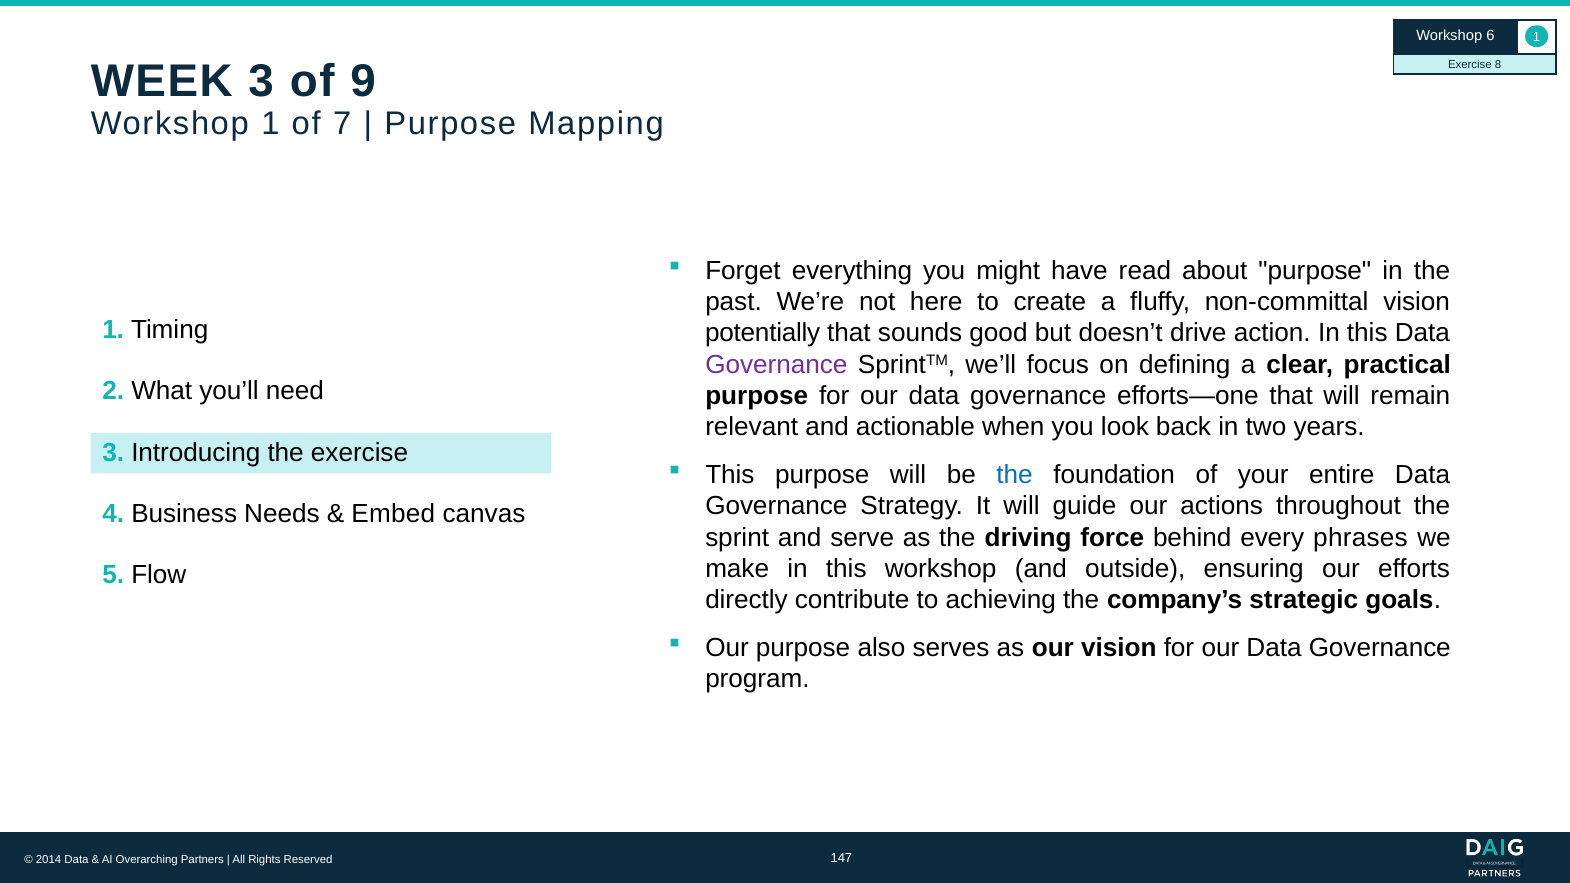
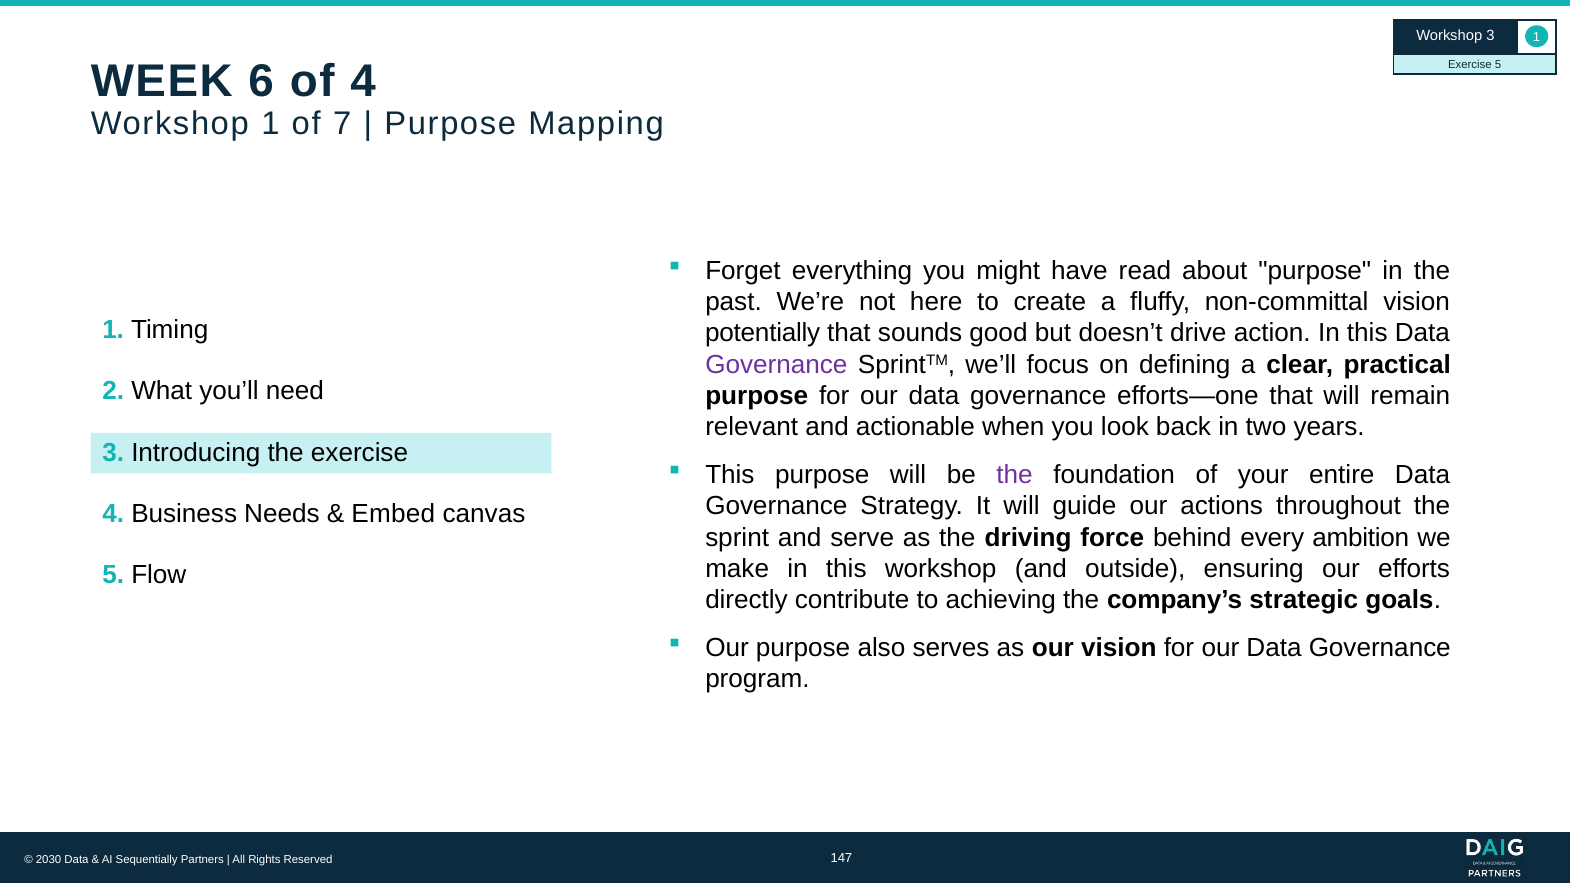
Workshop 6: 6 -> 3
Exercise 8: 8 -> 5
WEEK 3: 3 -> 6
of 9: 9 -> 4
the at (1015, 475) colour: blue -> purple
phrases: phrases -> ambition
2014: 2014 -> 2030
Overarching: Overarching -> Sequentially
